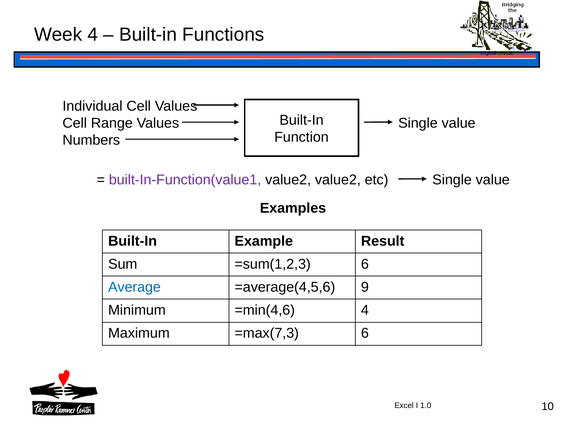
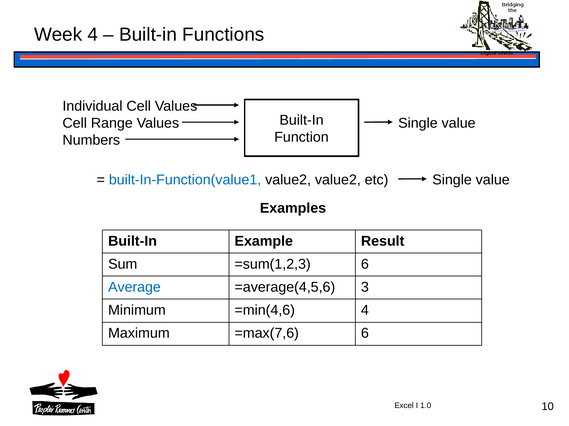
built-In-Function(value1 colour: purple -> blue
9: 9 -> 3
=max(7,3: =max(7,3 -> =max(7,6
